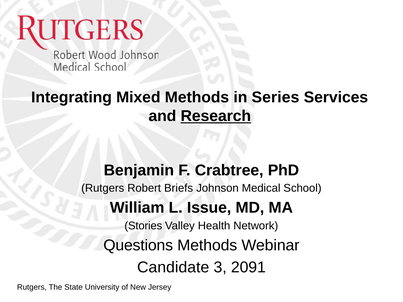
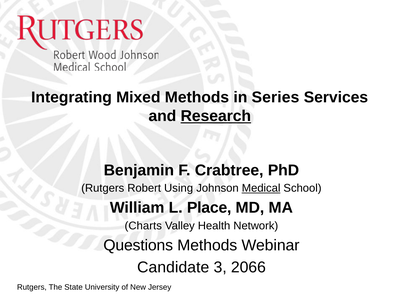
Briefs: Briefs -> Using
Medical underline: none -> present
Issue: Issue -> Place
Stories: Stories -> Charts
2091: 2091 -> 2066
